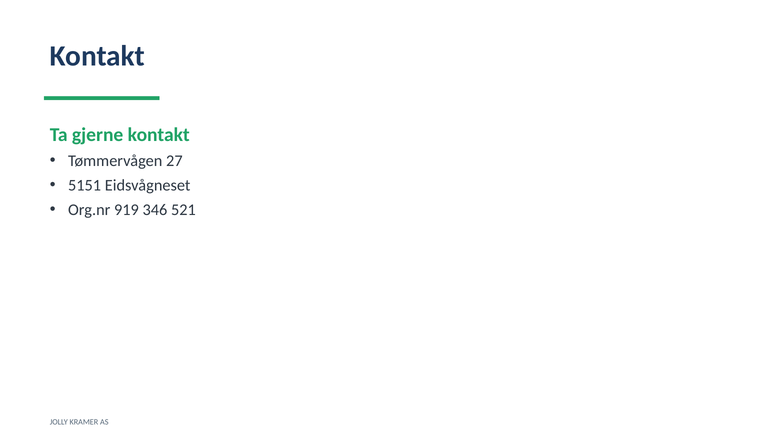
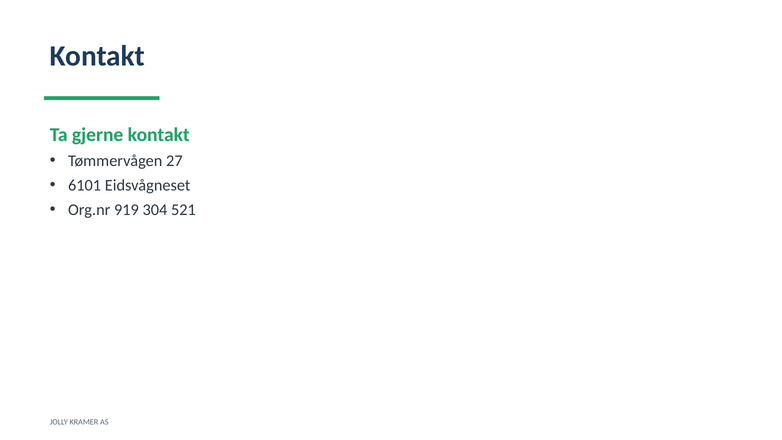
5151: 5151 -> 6101
346: 346 -> 304
